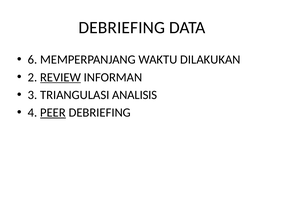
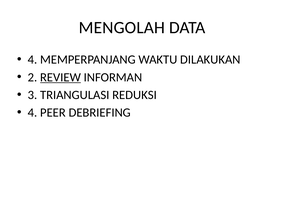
DEBRIEFING at (122, 27): DEBRIEFING -> MENGOLAH
6 at (32, 60): 6 -> 4
ANALISIS: ANALISIS -> REDUKSI
PEER underline: present -> none
